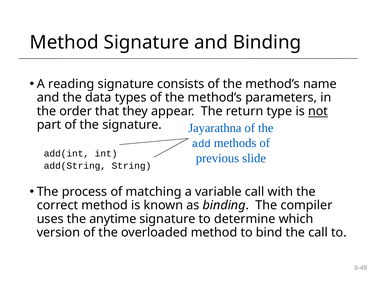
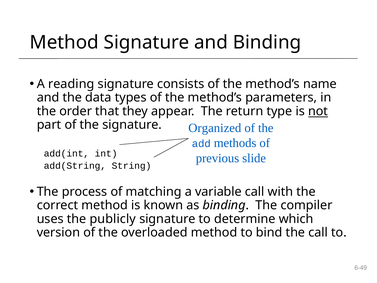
Jayarathna: Jayarathna -> Organized
anytime: anytime -> publicly
